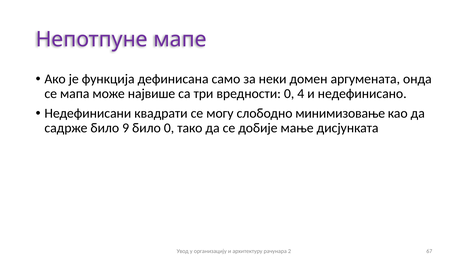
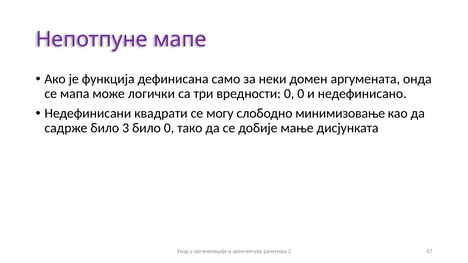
највише: највише -> логички
0 4: 4 -> 0
9: 9 -> 3
